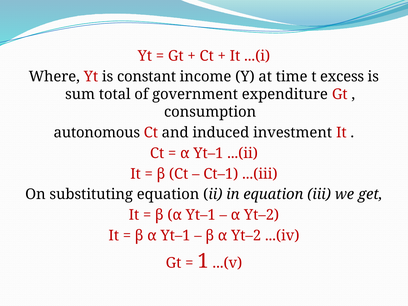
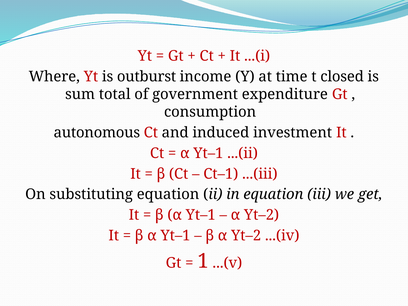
constant: constant -> outburst
excess: excess -> closed
